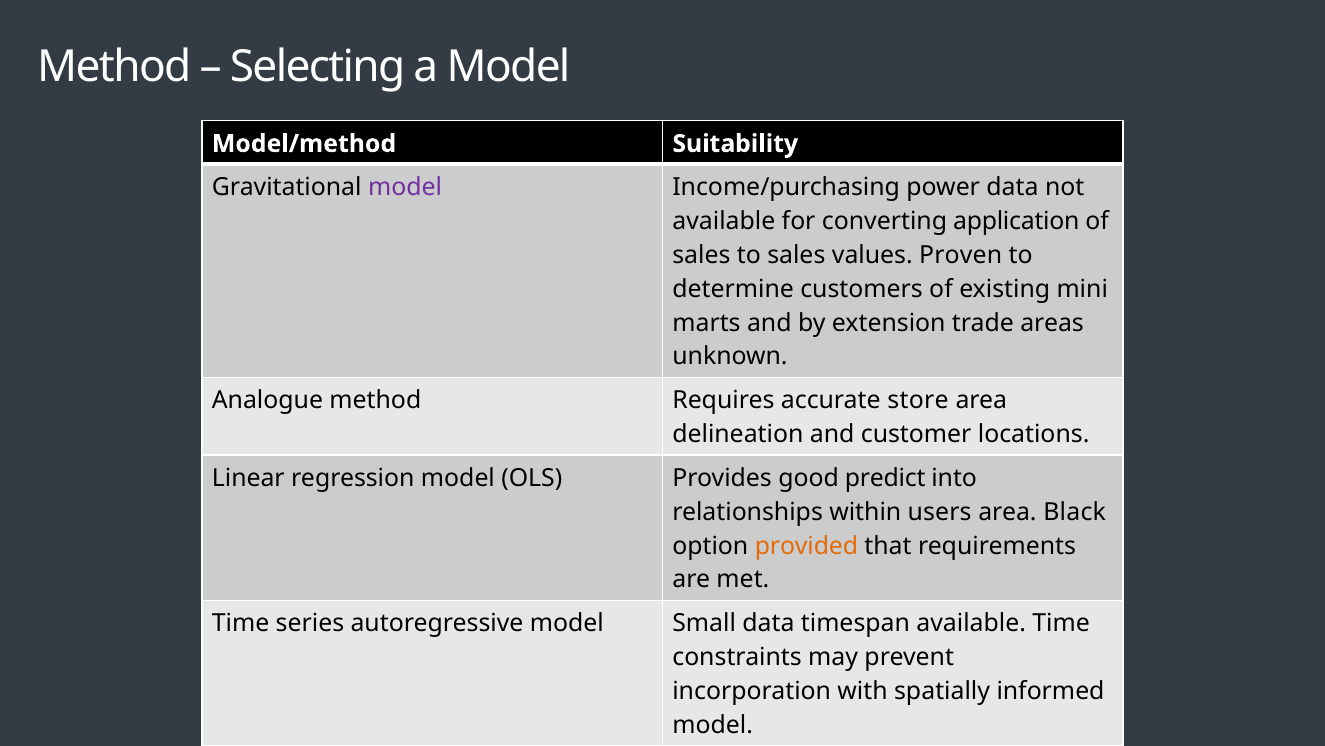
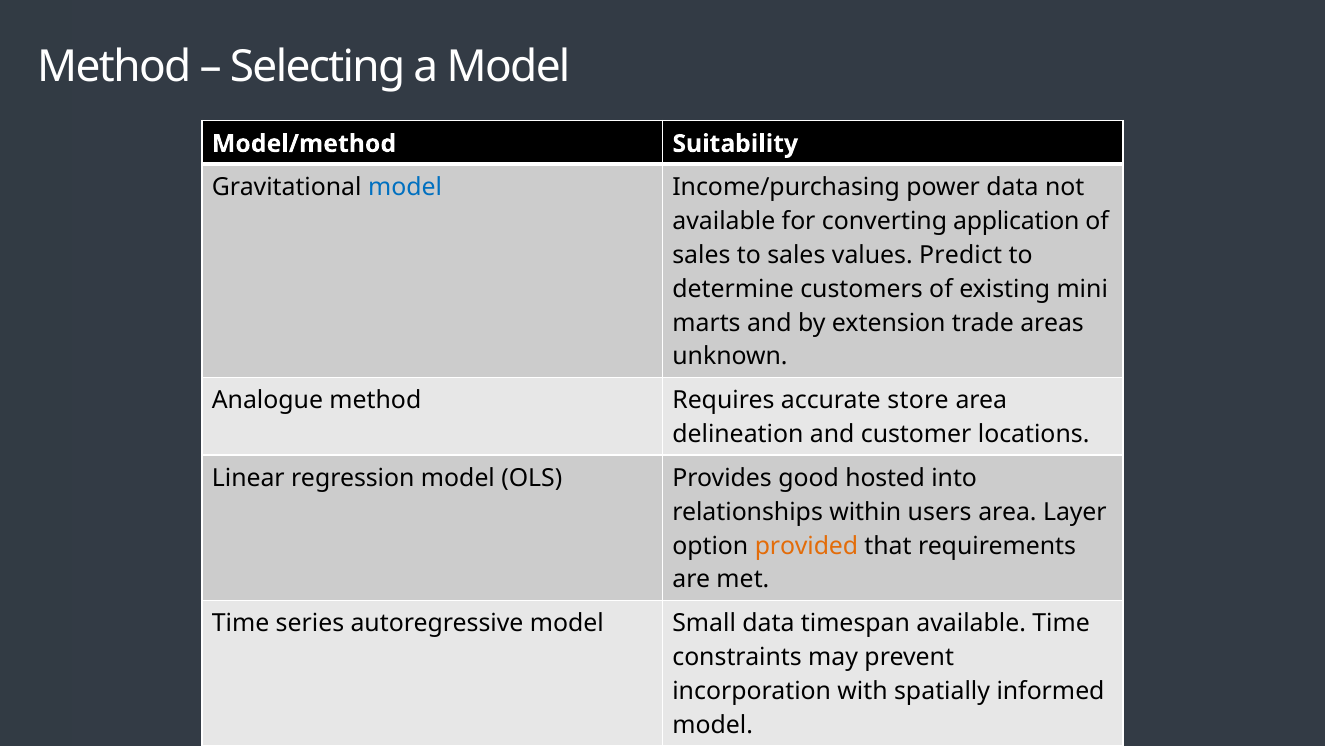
model at (405, 187) colour: purple -> blue
values Proven: Proven -> Predict
predict: predict -> hosted
area Black: Black -> Layer
